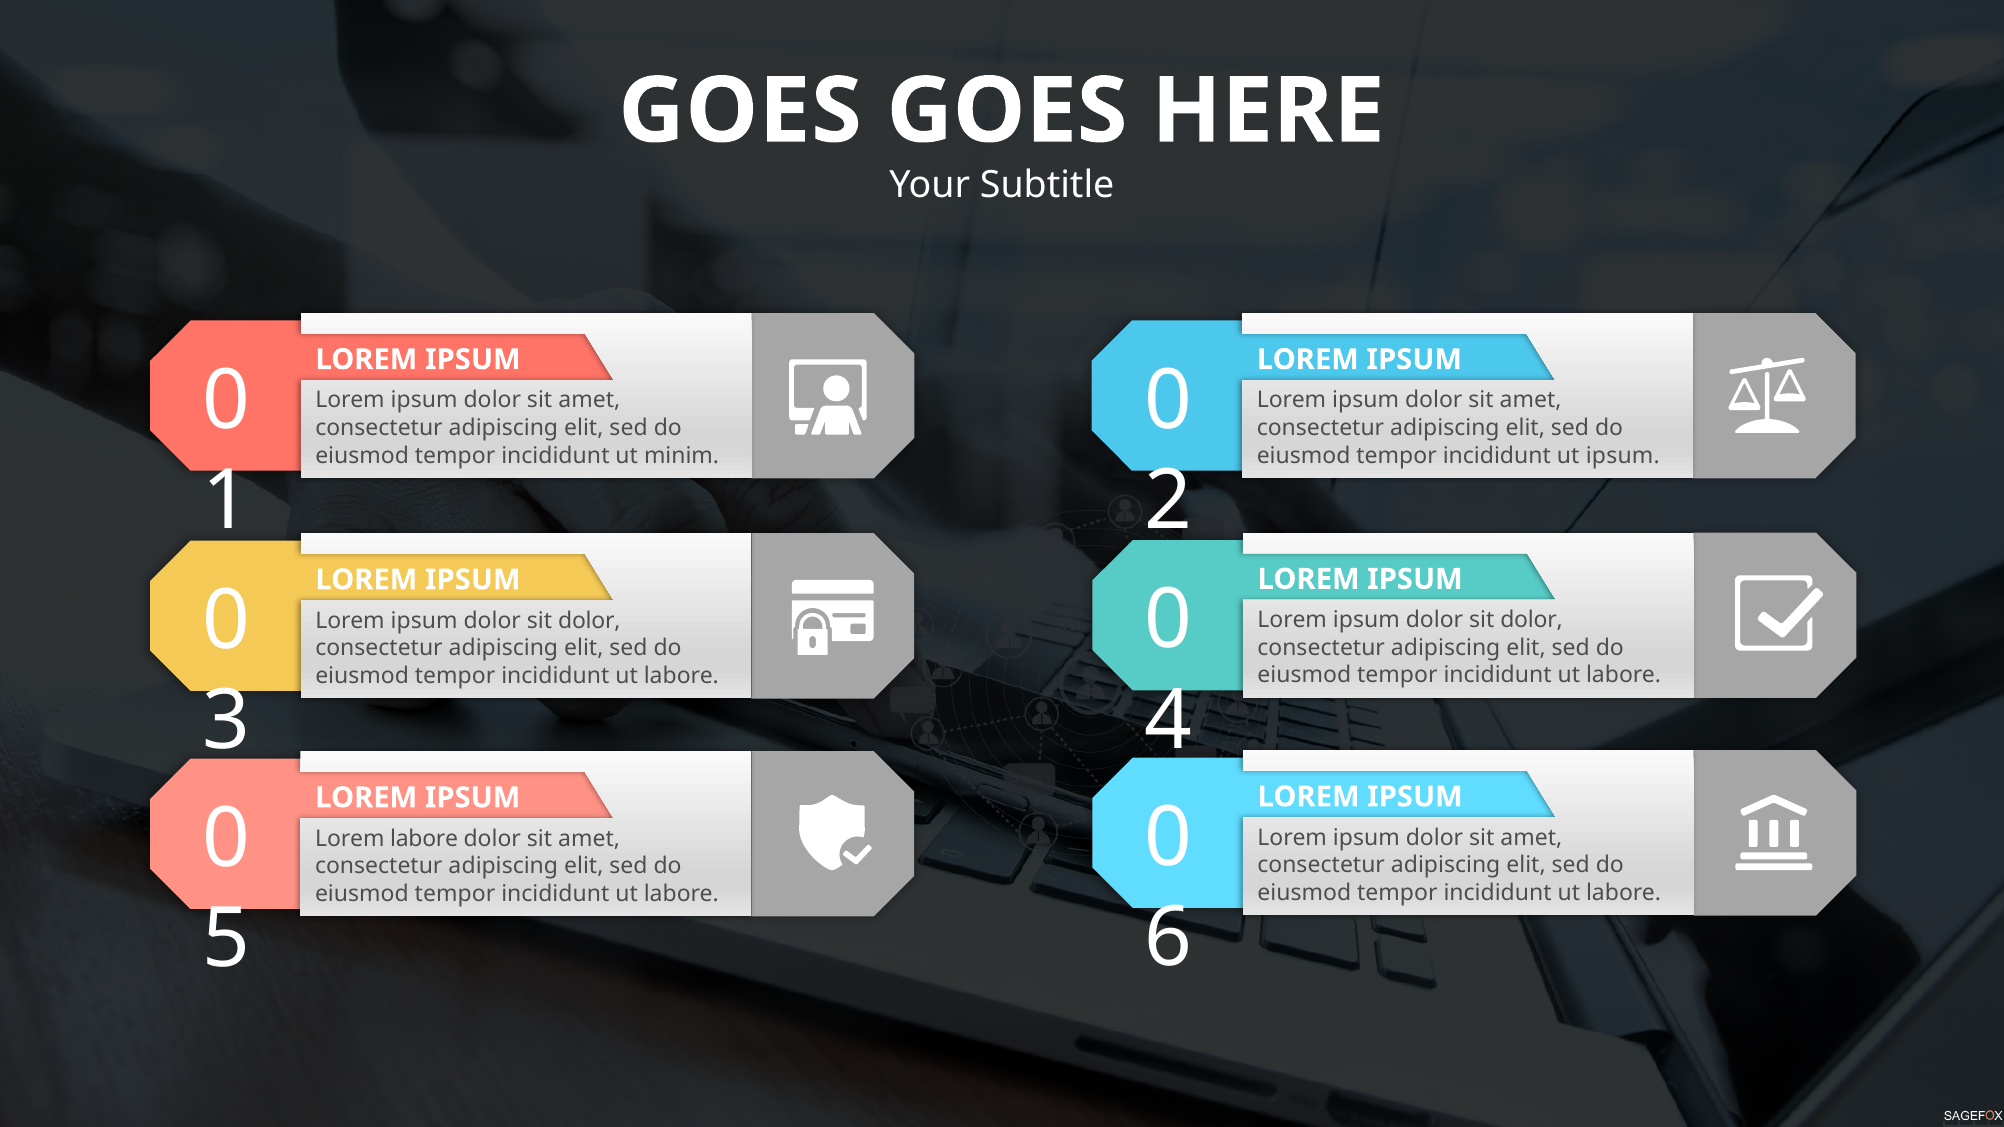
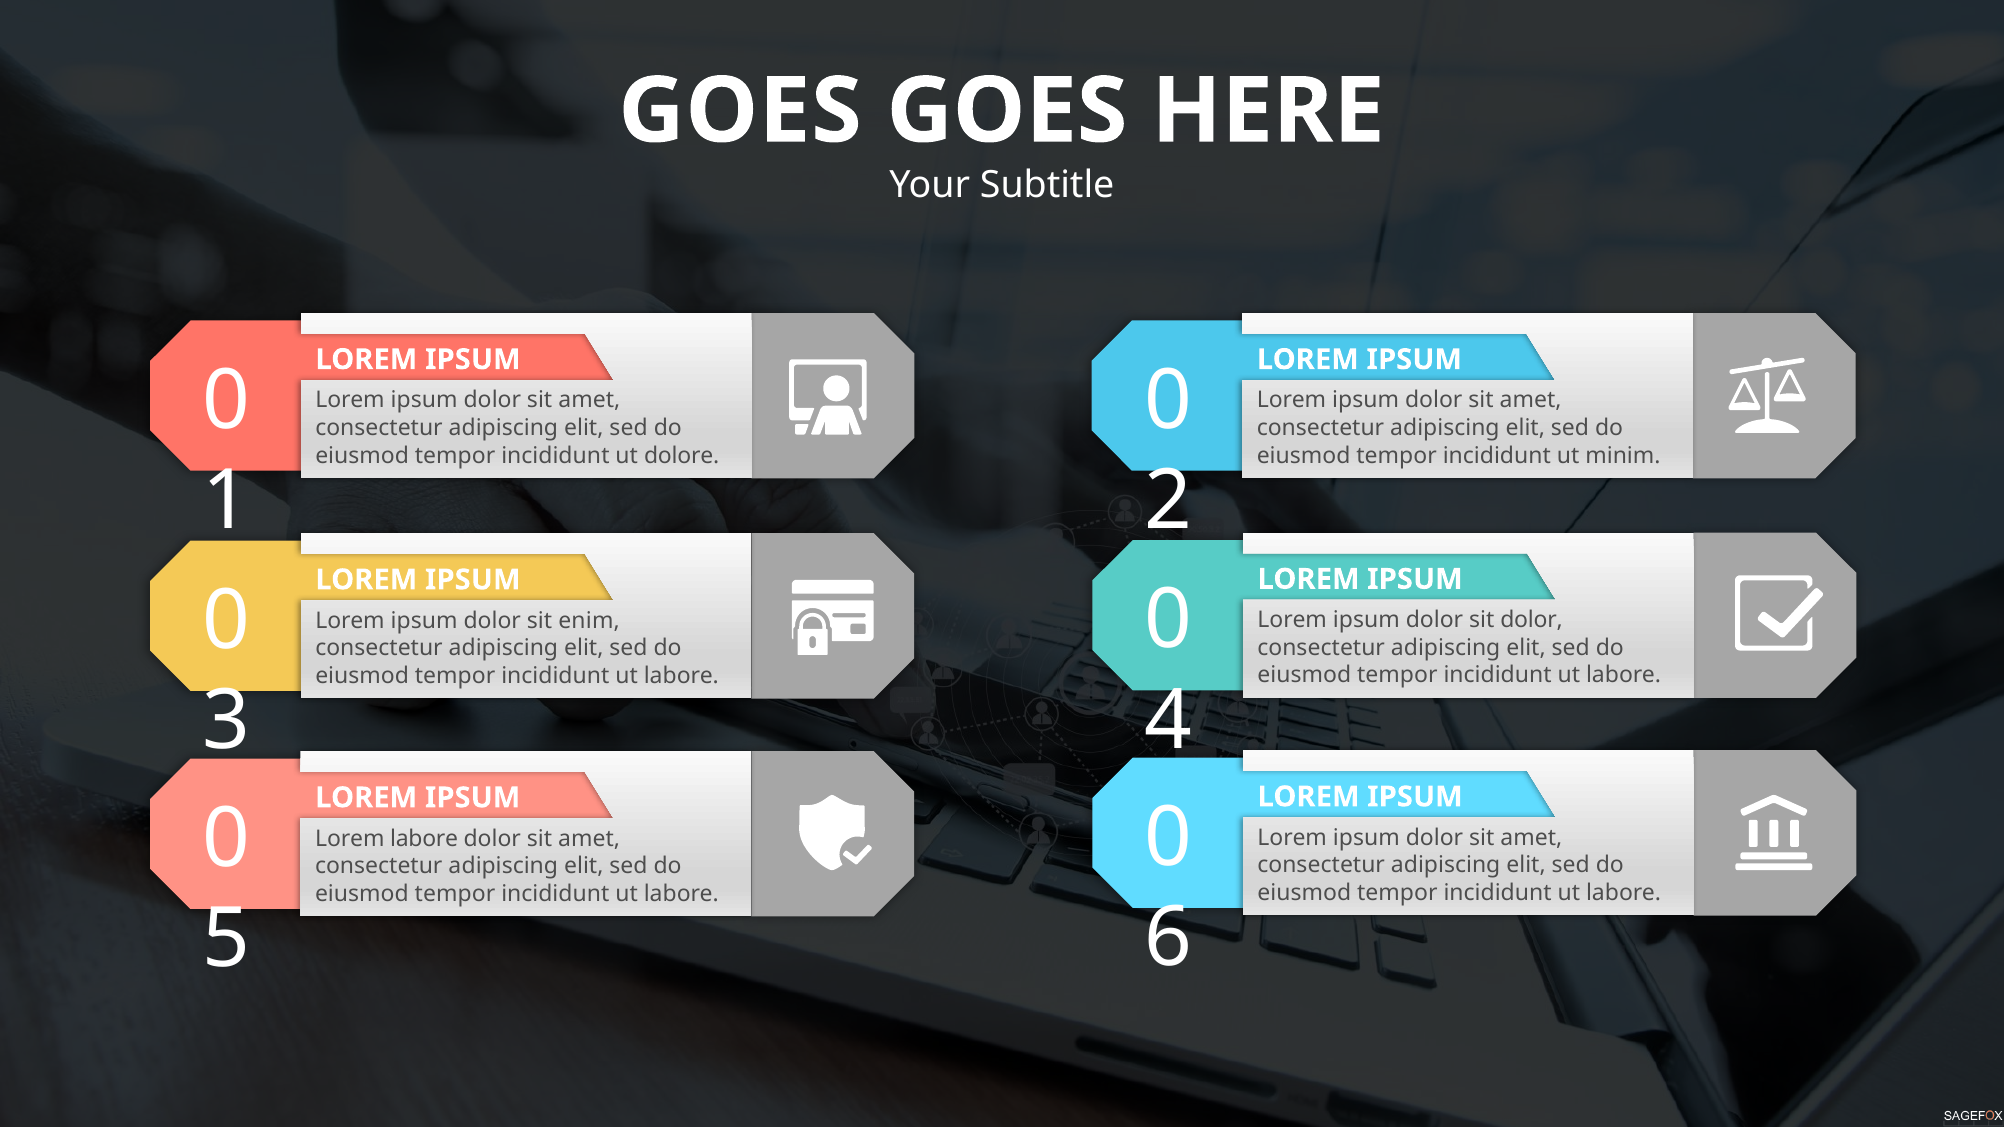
minim: minim -> dolore
ut ipsum: ipsum -> minim
dolor at (589, 621): dolor -> enim
